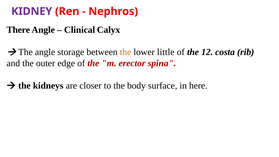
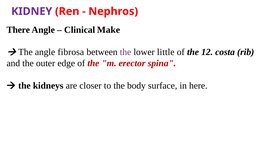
Calyx: Calyx -> Make
storage: storage -> fibrosa
the at (126, 52) colour: orange -> purple
